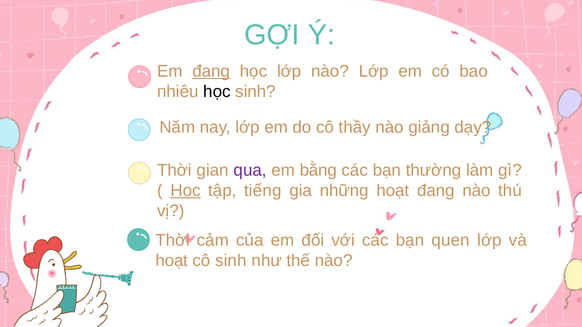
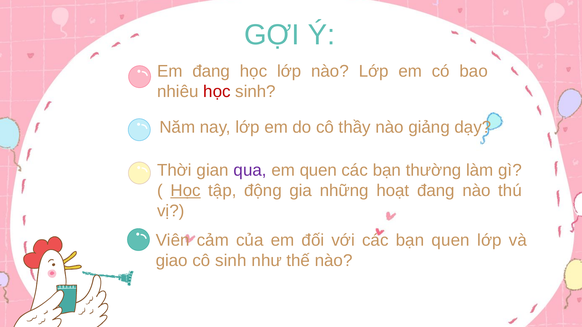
đang at (211, 71) underline: present -> none
học at (217, 92) colour: black -> red
em bằng: bằng -> quen
tiếng: tiếng -> động
Thời at (173, 241): Thời -> Viên
hoạt at (172, 261): hoạt -> giao
